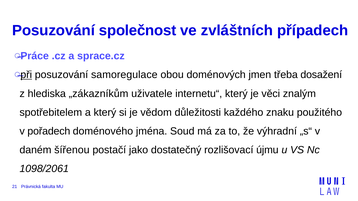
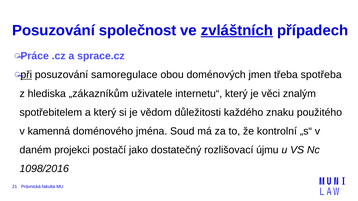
zvláštních underline: none -> present
dosažení: dosažení -> spotřeba
pořadech: pořadech -> kamenná
výhradní: výhradní -> kontrolní
šířenou: šířenou -> projekci
1098/2061: 1098/2061 -> 1098/2016
